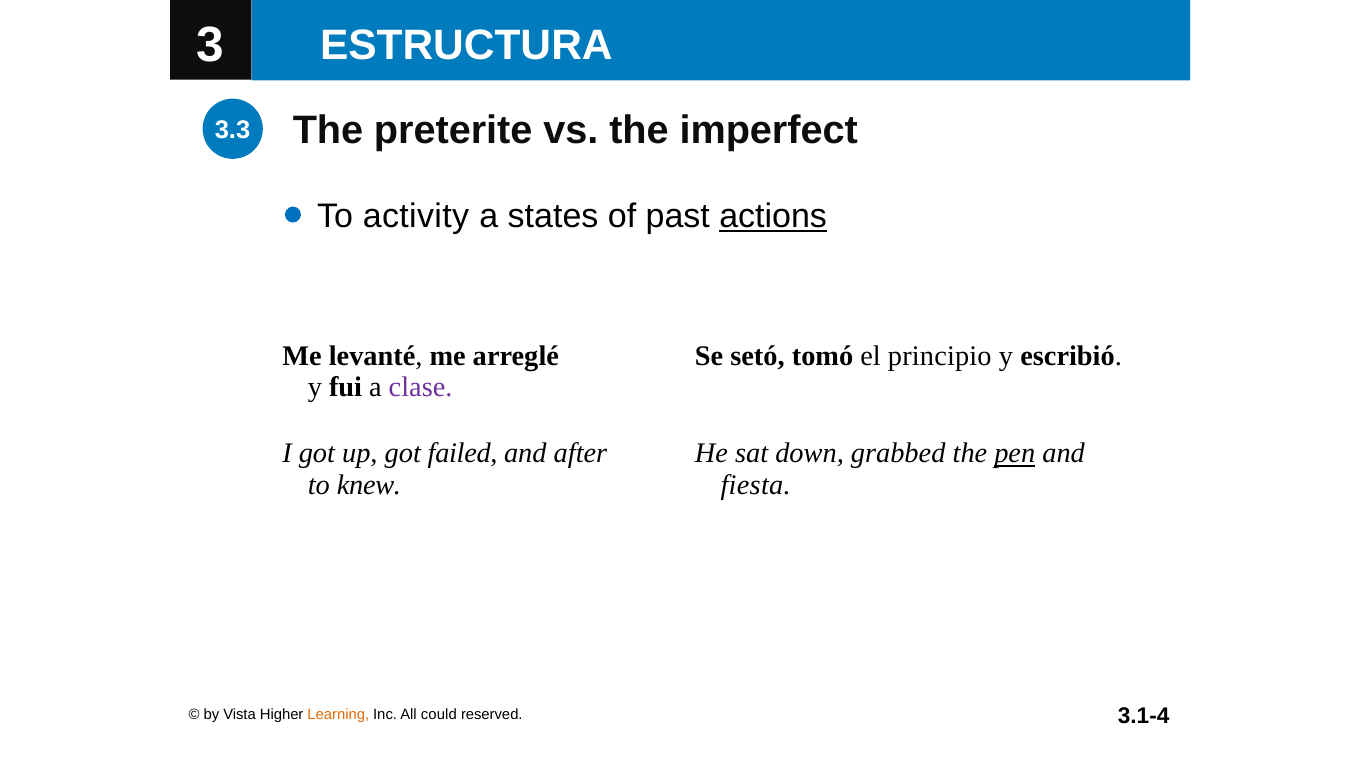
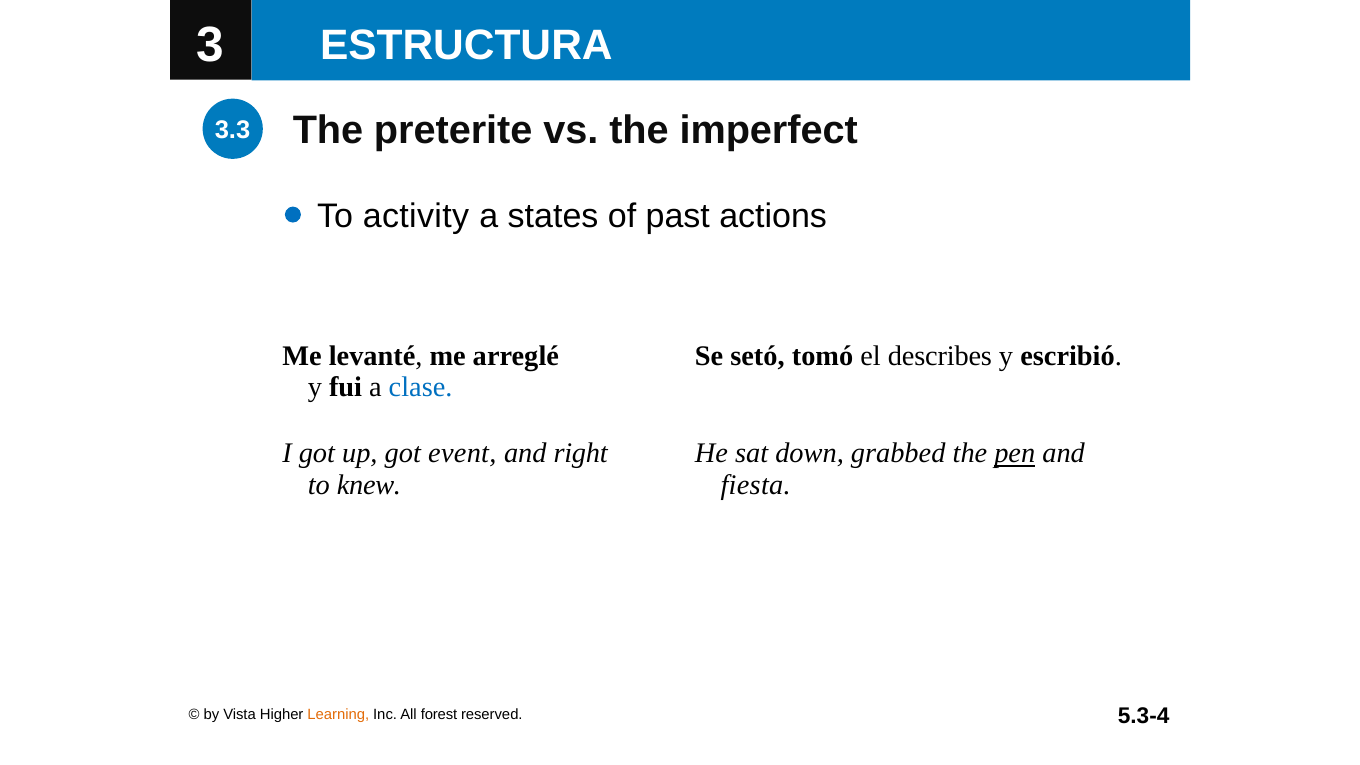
actions underline: present -> none
principio: principio -> describes
clase colour: purple -> blue
failed: failed -> event
after: after -> right
could: could -> forest
3.1-4: 3.1-4 -> 5.3-4
